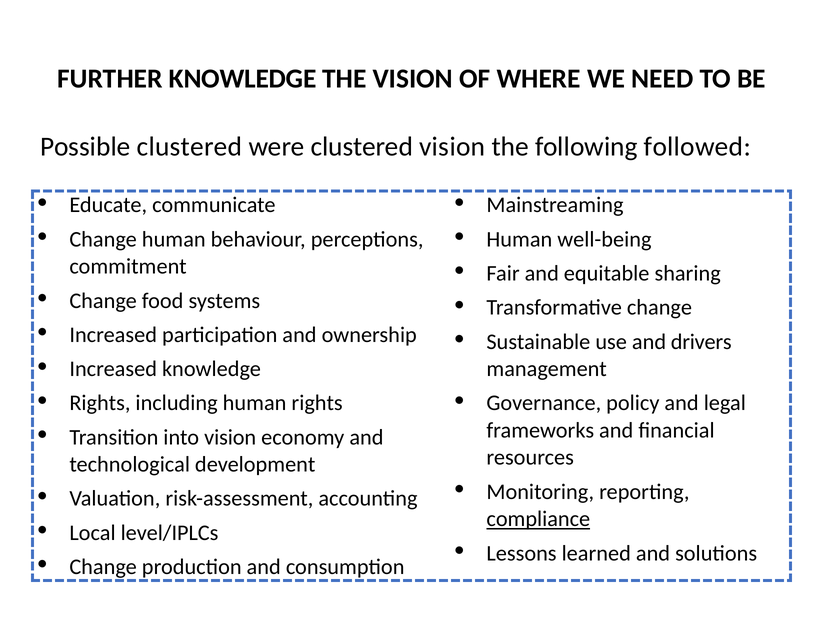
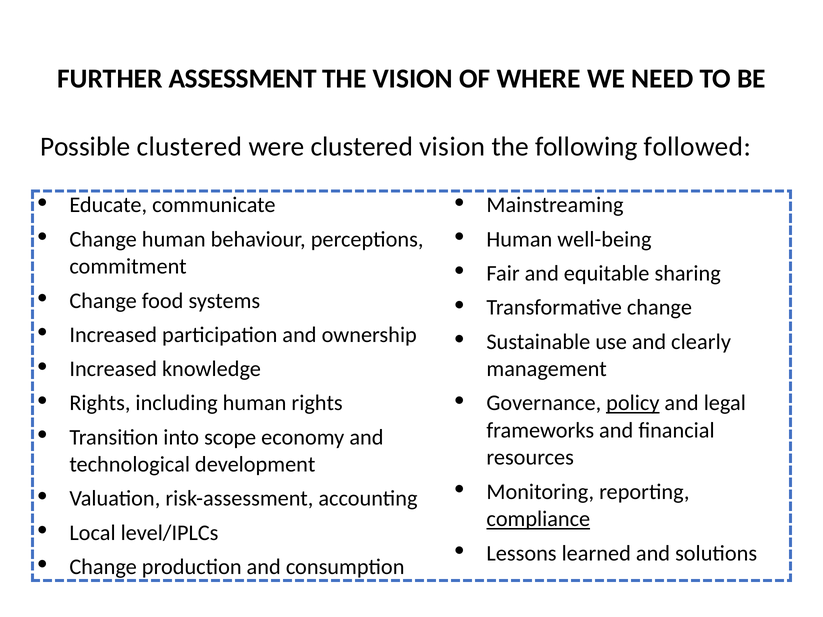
FURTHER KNOWLEDGE: KNOWLEDGE -> ASSESSMENT
drivers: drivers -> clearly
policy underline: none -> present
into vision: vision -> scope
